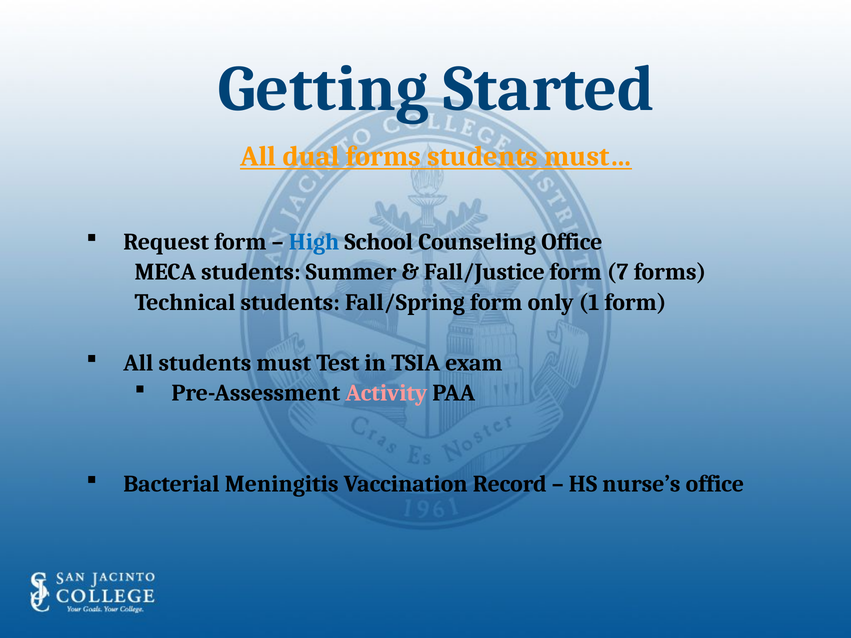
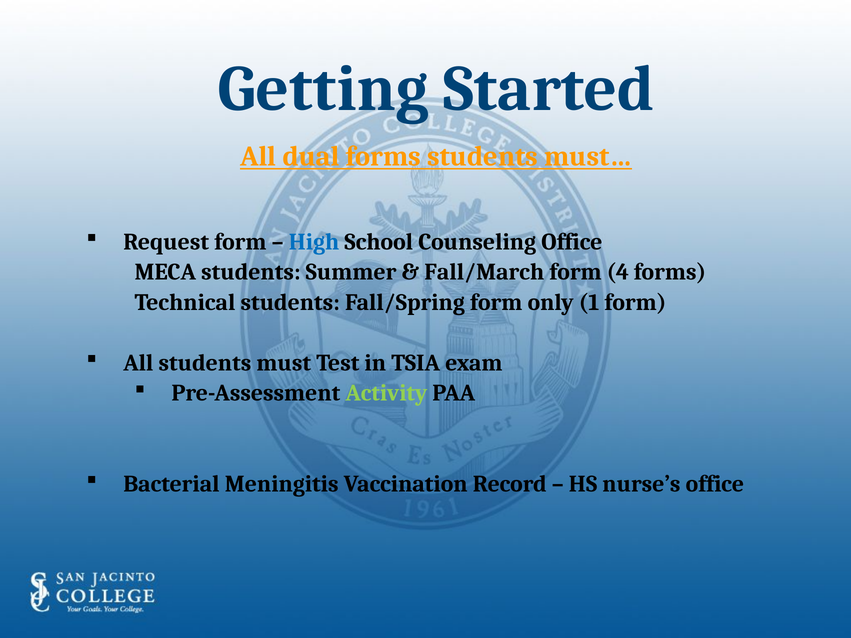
Fall/Justice: Fall/Justice -> Fall/March
7: 7 -> 4
Activity colour: pink -> light green
